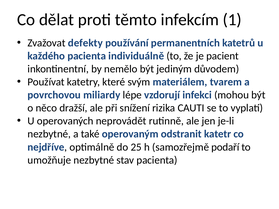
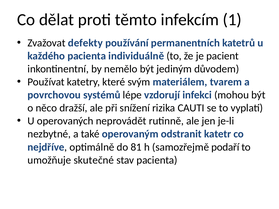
miliardy: miliardy -> systémů
25: 25 -> 81
umožňuje nezbytné: nezbytné -> skutečné
